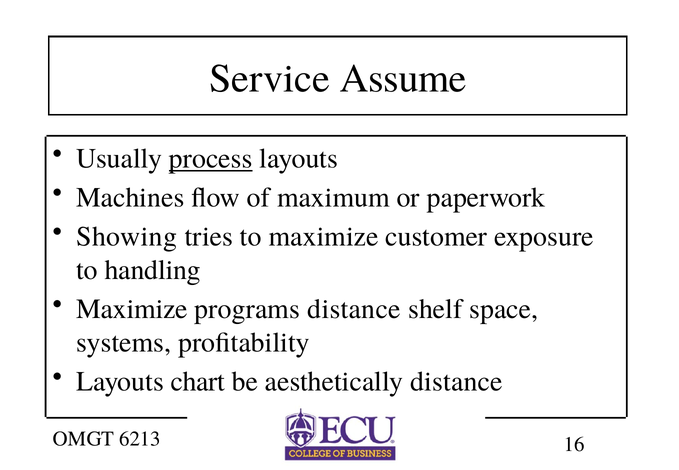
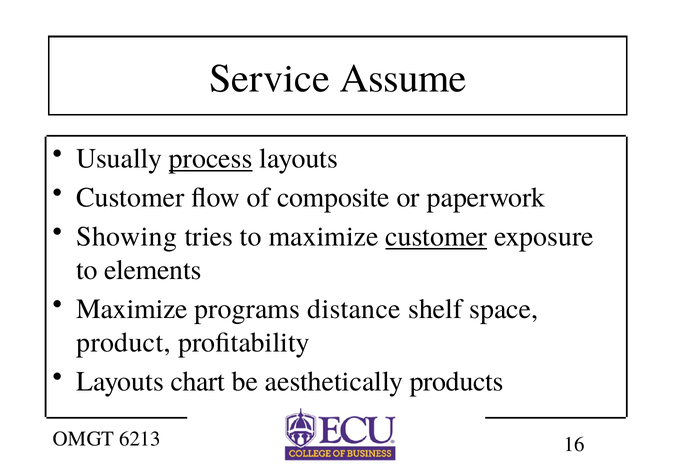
Machines at (130, 198): Machines -> Customer
maximum: maximum -> composite
customer at (436, 237) underline: none -> present
handling: handling -> elements
systems: systems -> product
aesthetically distance: distance -> products
